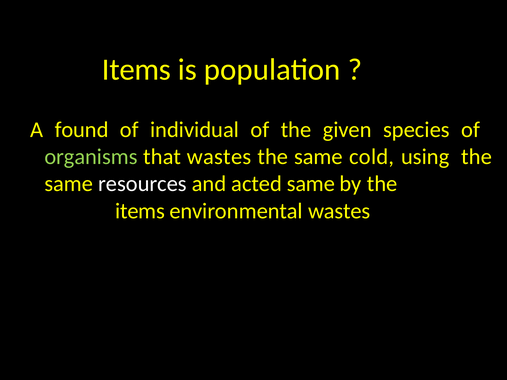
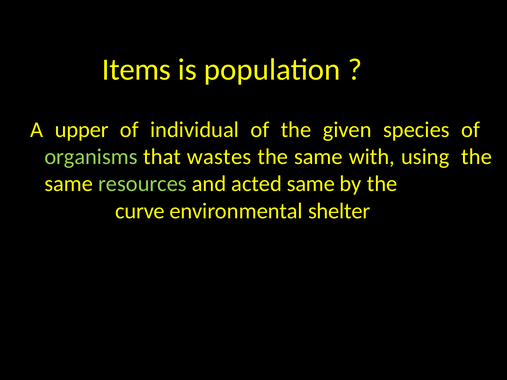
found: found -> upper
cold: cold -> with
resources colour: white -> light green
items at (140, 211): items -> curve
environmental wastes: wastes -> shelter
